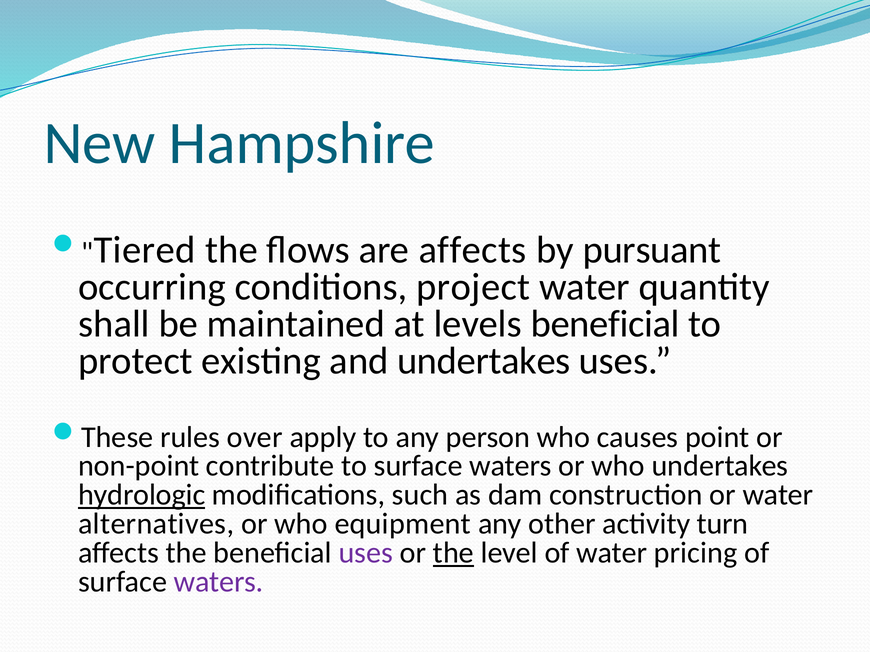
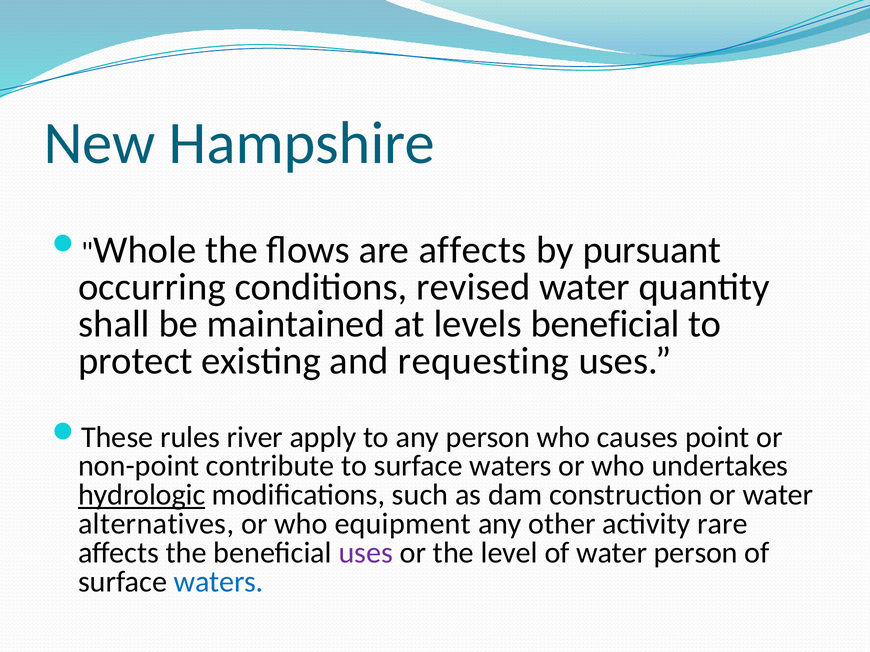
Tiered: Tiered -> Whole
project: project -> revised
and undertakes: undertakes -> requesting
over: over -> river
turn: turn -> rare
the at (453, 553) underline: present -> none
water pricing: pricing -> person
waters at (219, 582) colour: purple -> blue
